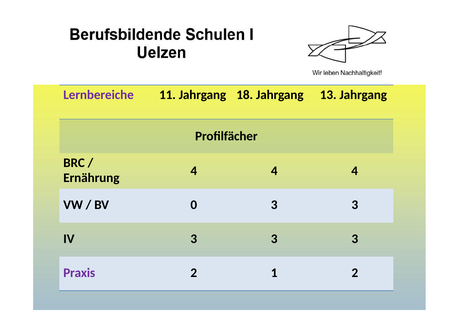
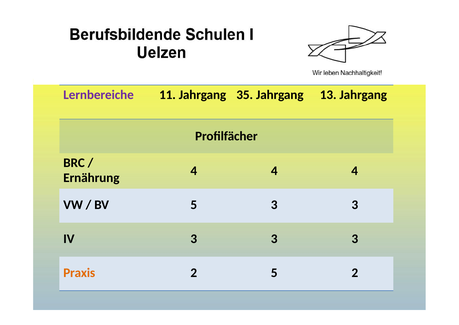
18: 18 -> 35
BV 0: 0 -> 5
Praxis colour: purple -> orange
2 1: 1 -> 5
